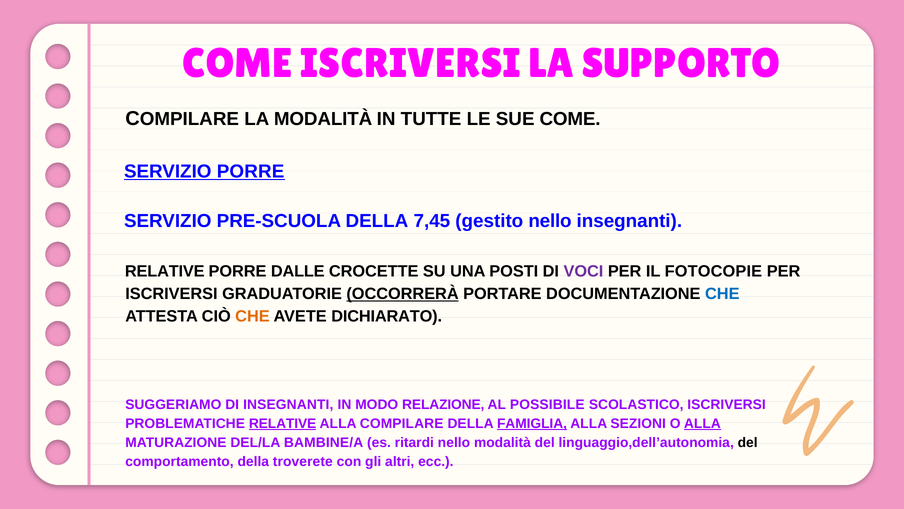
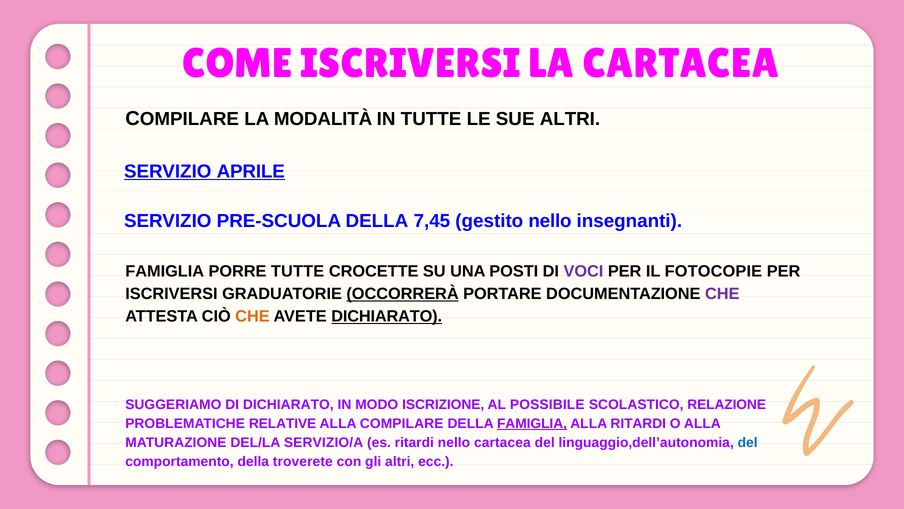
LA SUPPORTO: SUPPORTO -> CARTACEA
SUE COME: COME -> ALTRI
SERVIZIO PORRE: PORRE -> APRILE
RELATIVE at (165, 271): RELATIVE -> FAMIGLIA
PORRE DALLE: DALLE -> TUTTE
CHE at (722, 294) colour: blue -> purple
DICHIARATO at (387, 316) underline: none -> present
DI INSEGNANTI: INSEGNANTI -> DICHIARATO
RELAZIONE: RELAZIONE -> ISCRIZIONE
SCOLASTICO ISCRIVERSI: ISCRIVERSI -> RELAZIONE
RELATIVE at (283, 423) underline: present -> none
ALLA SEZIONI: SEZIONI -> RITARDI
ALLA at (702, 423) underline: present -> none
BAMBINE/A: BAMBINE/A -> SERVIZIO/A
nello modalità: modalità -> cartacea
del at (748, 442) colour: black -> blue
